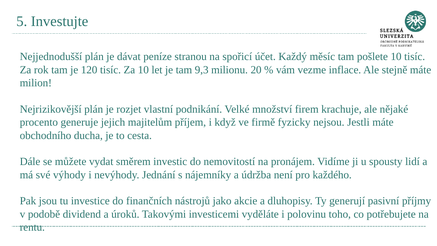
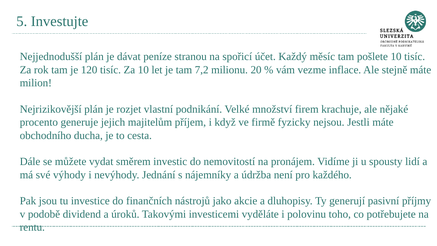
9,3: 9,3 -> 7,2
